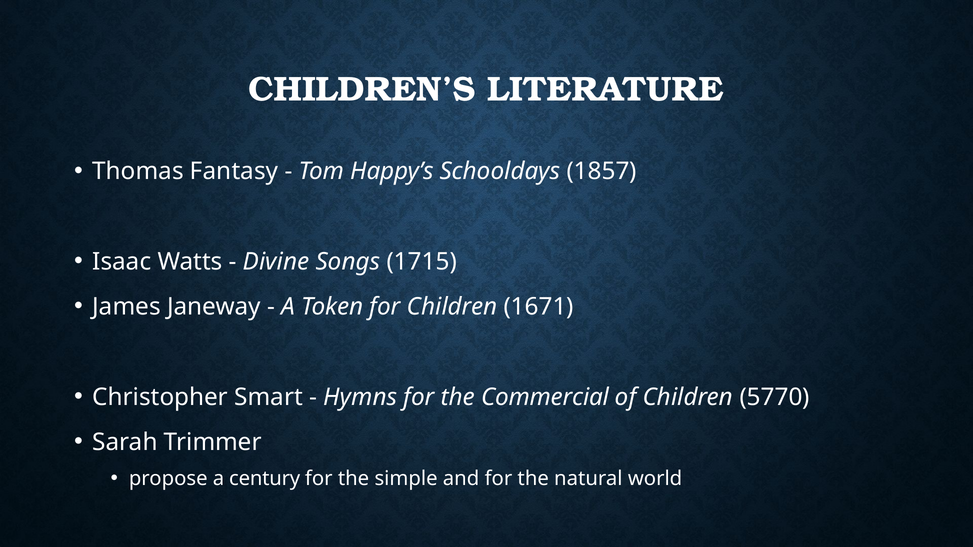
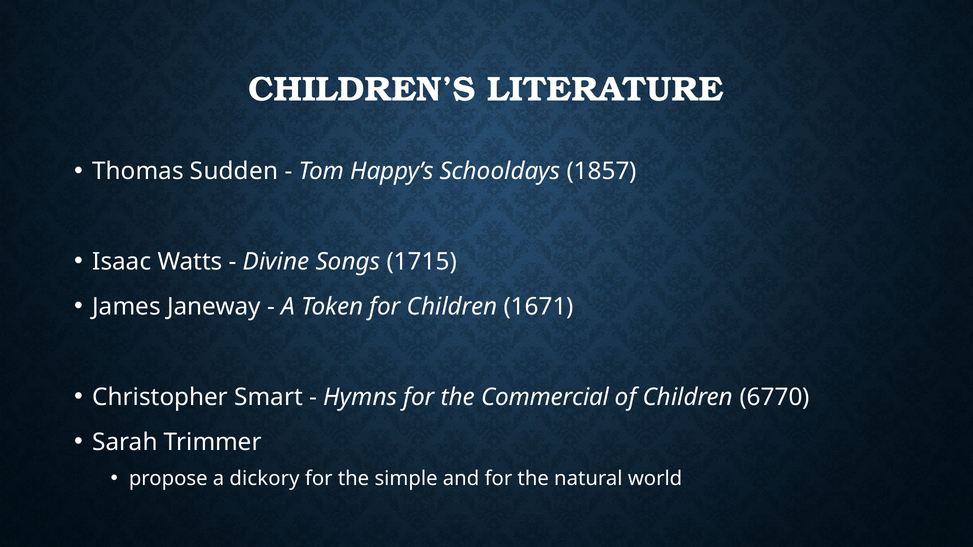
Fantasy: Fantasy -> Sudden
5770: 5770 -> 6770
century: century -> dickory
